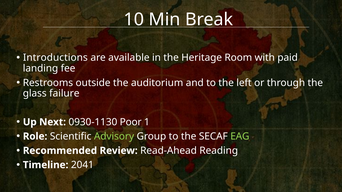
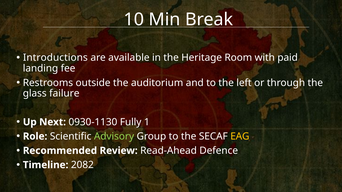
Poor: Poor -> Fully
EAG colour: light green -> yellow
Reading: Reading -> Defence
2041: 2041 -> 2082
